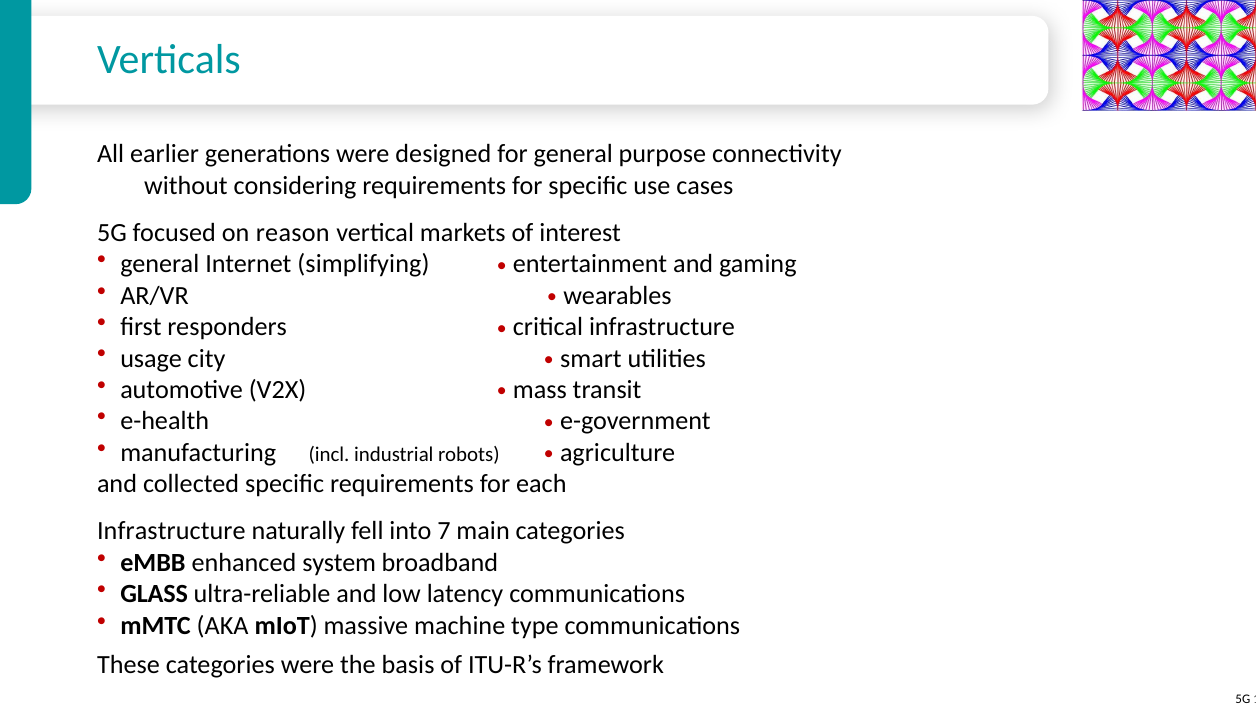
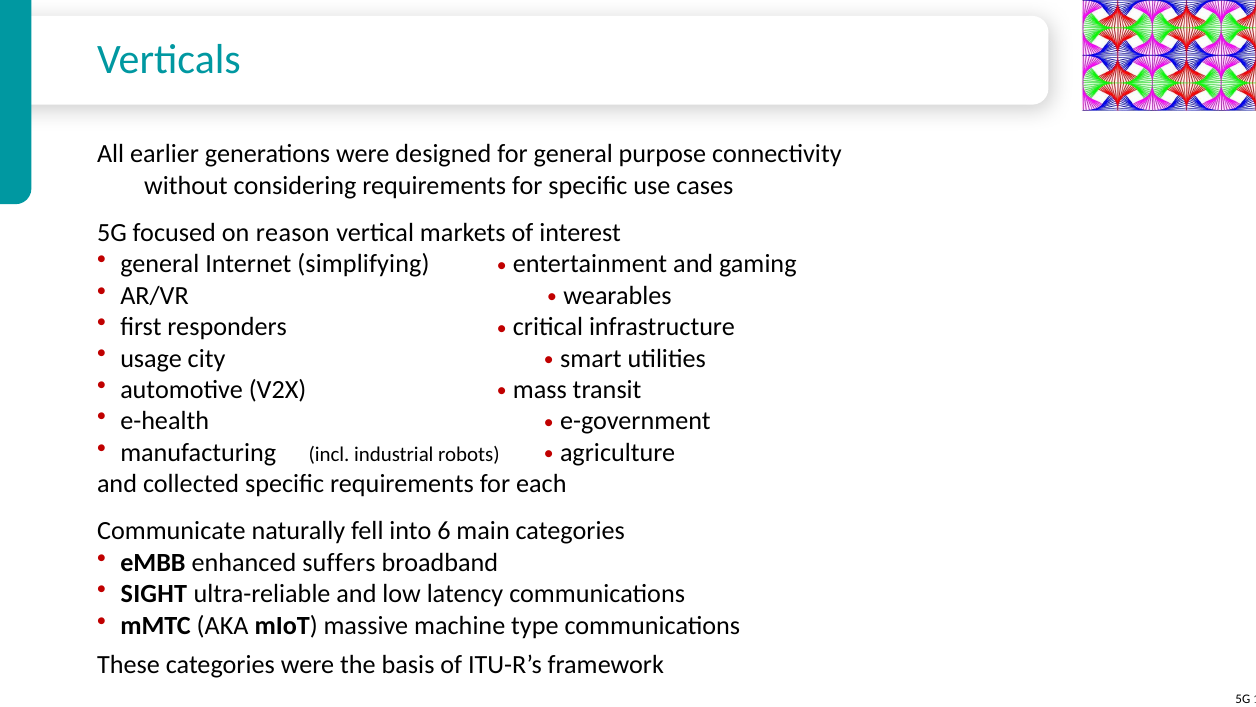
Infrastructure at (171, 531): Infrastructure -> Communicate
7: 7 -> 6
system: system -> suffers
GLASS: GLASS -> SIGHT
